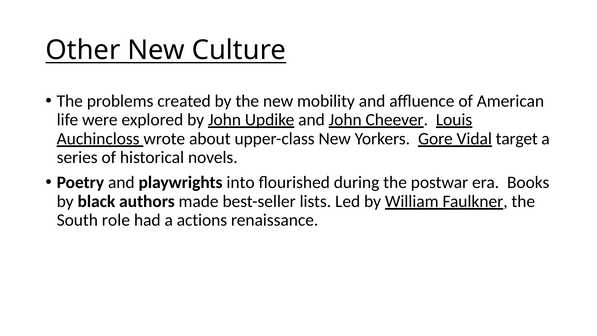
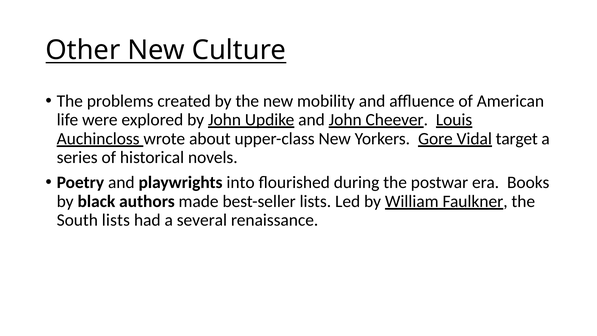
South role: role -> lists
actions: actions -> several
